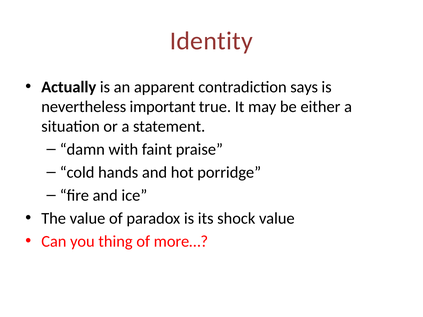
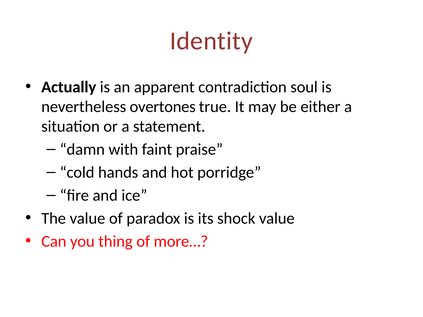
says: says -> soul
important: important -> overtones
